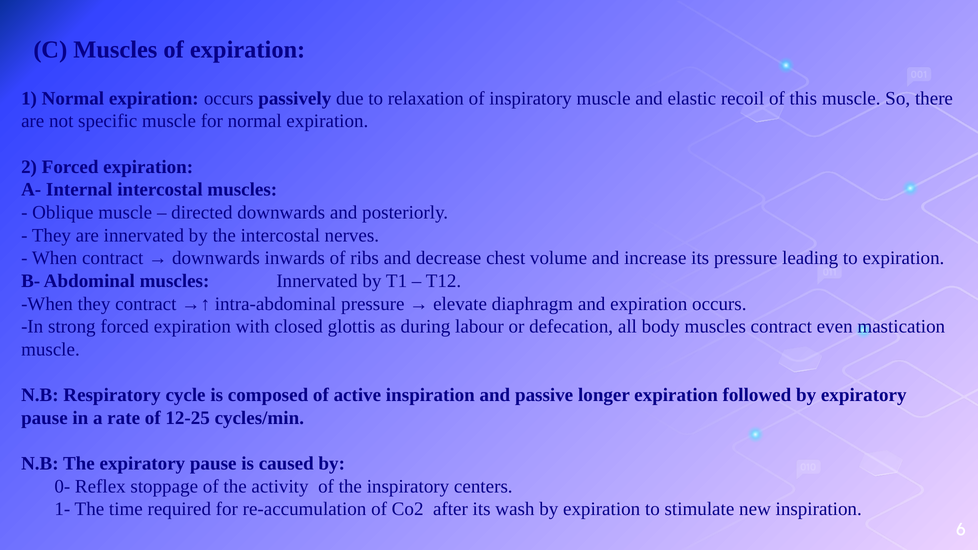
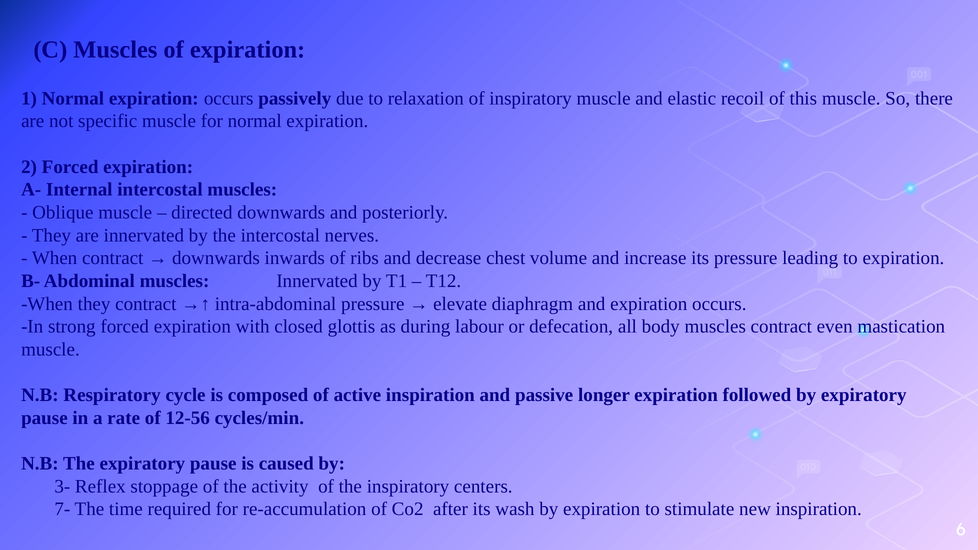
12-25: 12-25 -> 12-56
0-: 0- -> 3-
1-: 1- -> 7-
